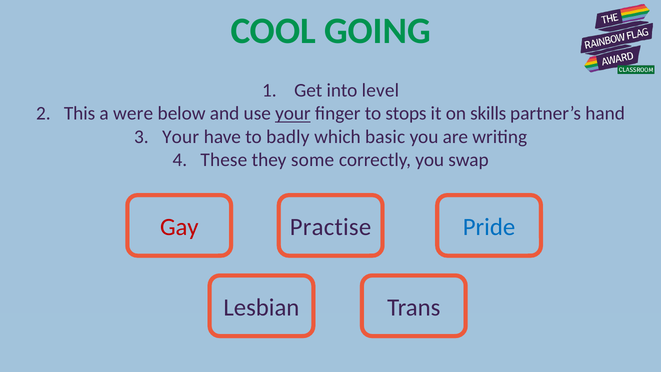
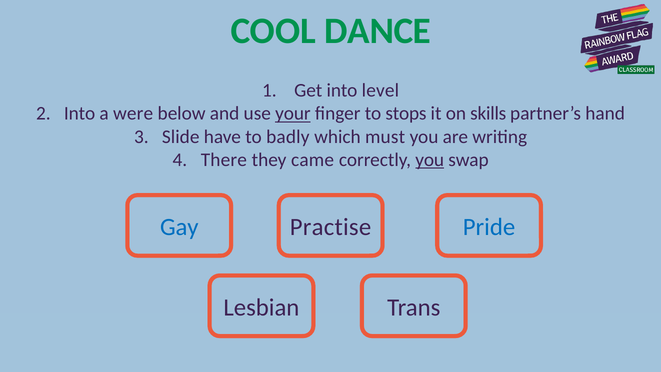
GOING: GOING -> DANCE
This at (80, 113): This -> Into
Your at (181, 137): Your -> Slide
basic: basic -> must
These: These -> There
some: some -> came
you at (430, 160) underline: none -> present
Gay colour: red -> blue
